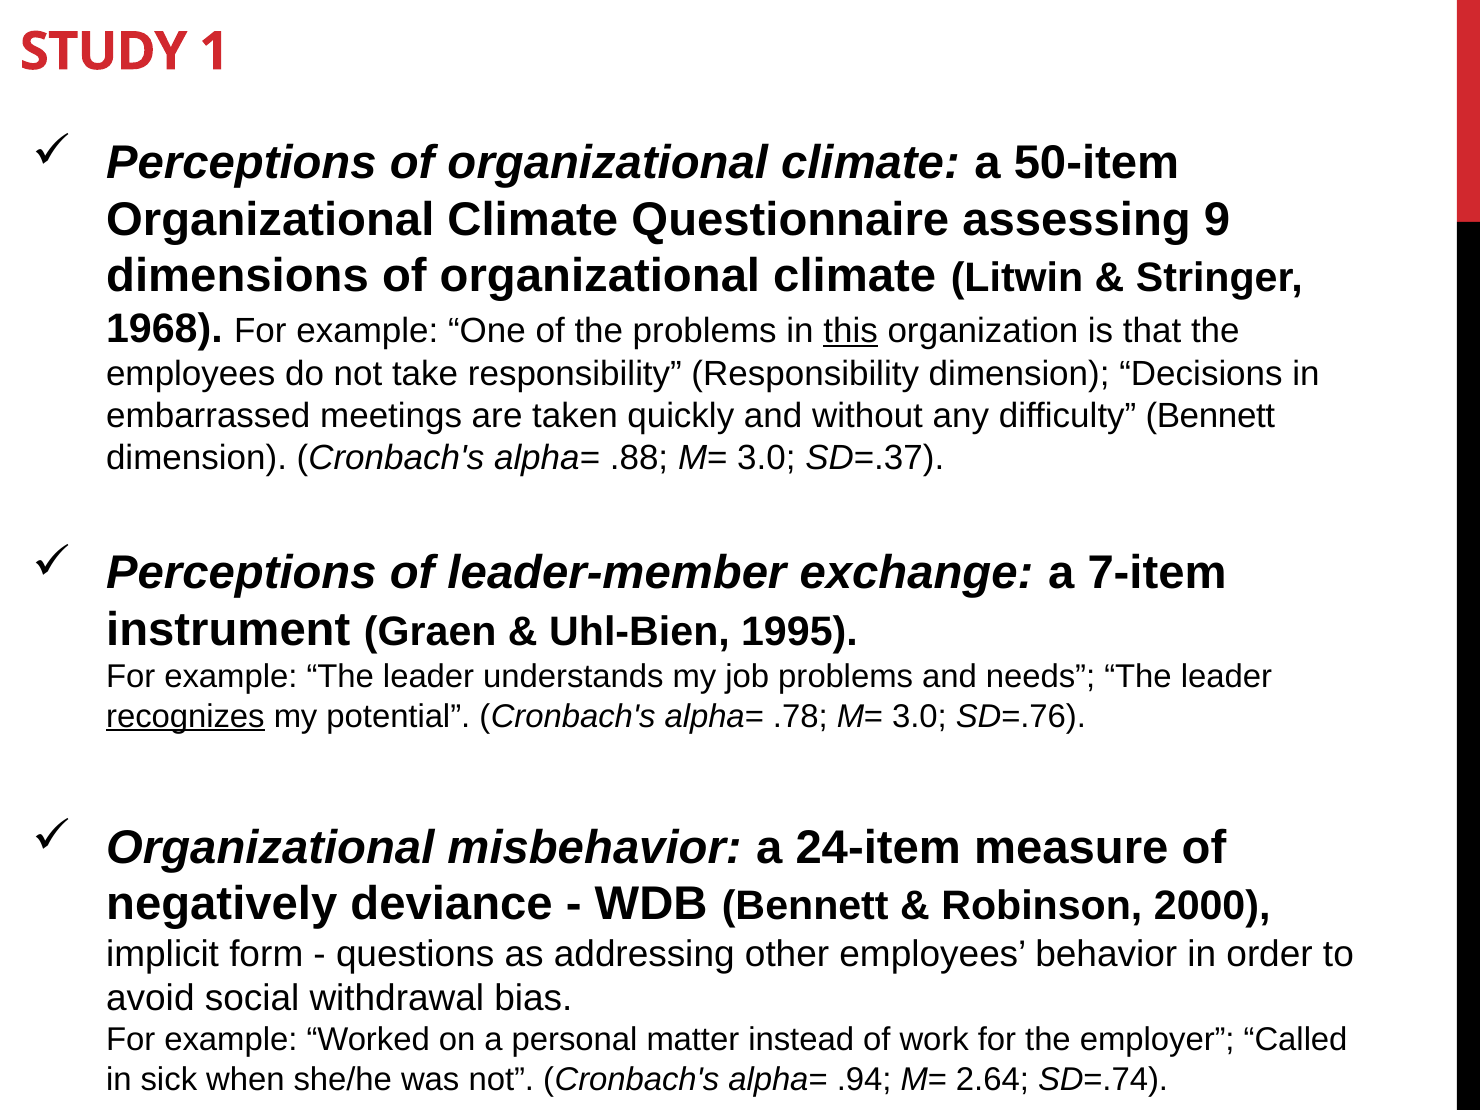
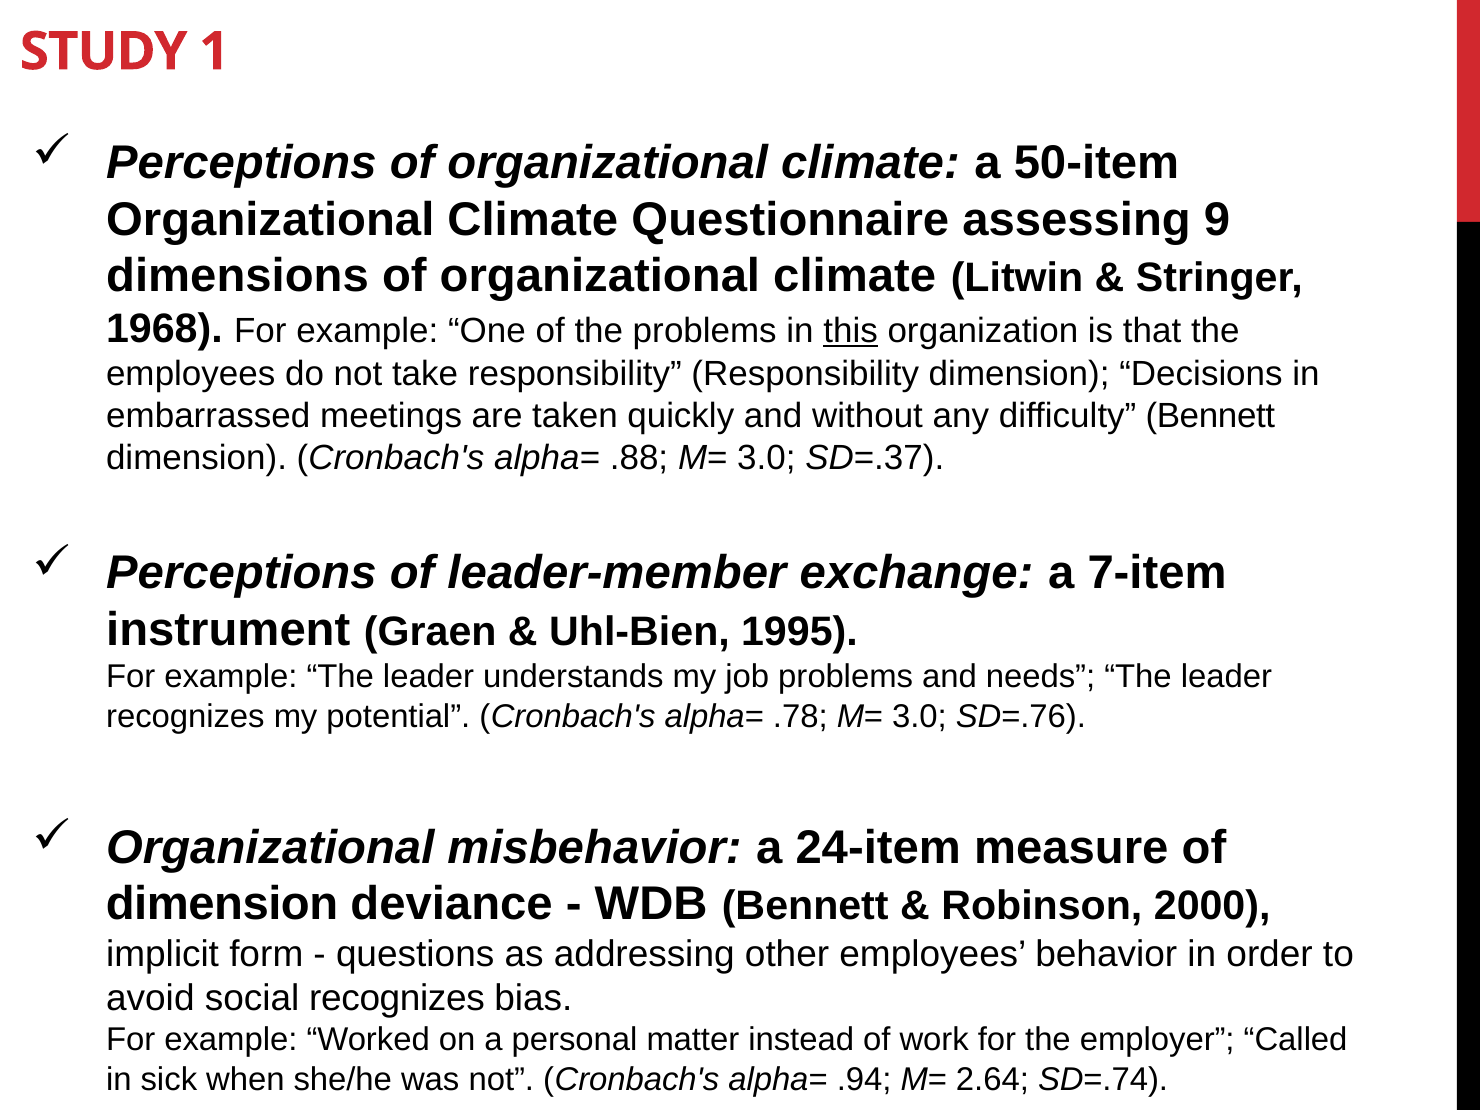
recognizes at (185, 716) underline: present -> none
negatively at (222, 904): negatively -> dimension
social withdrawal: withdrawal -> recognizes
